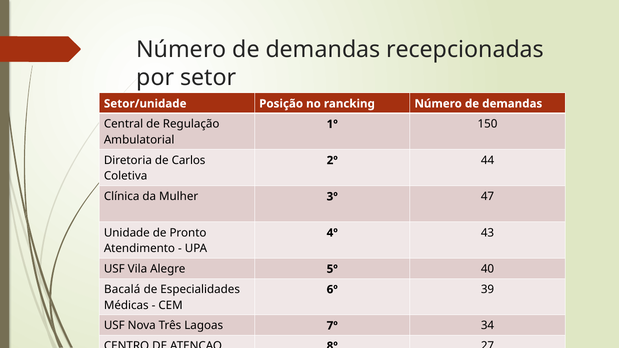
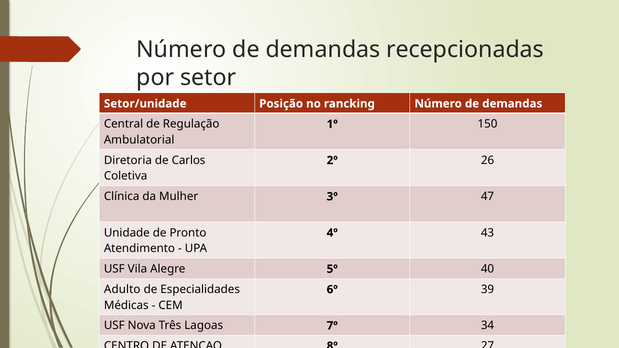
44: 44 -> 26
Bacalá: Bacalá -> Adulto
